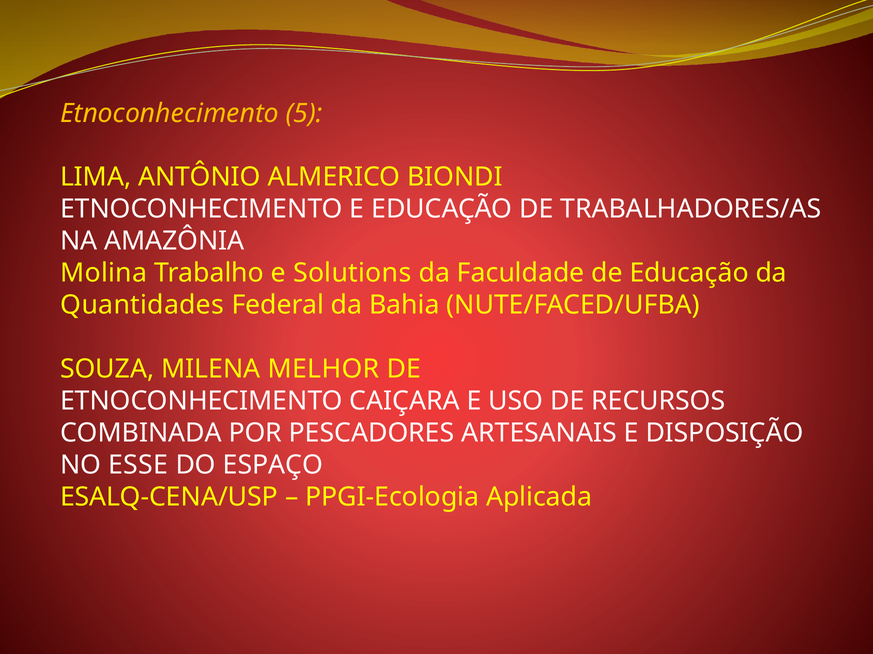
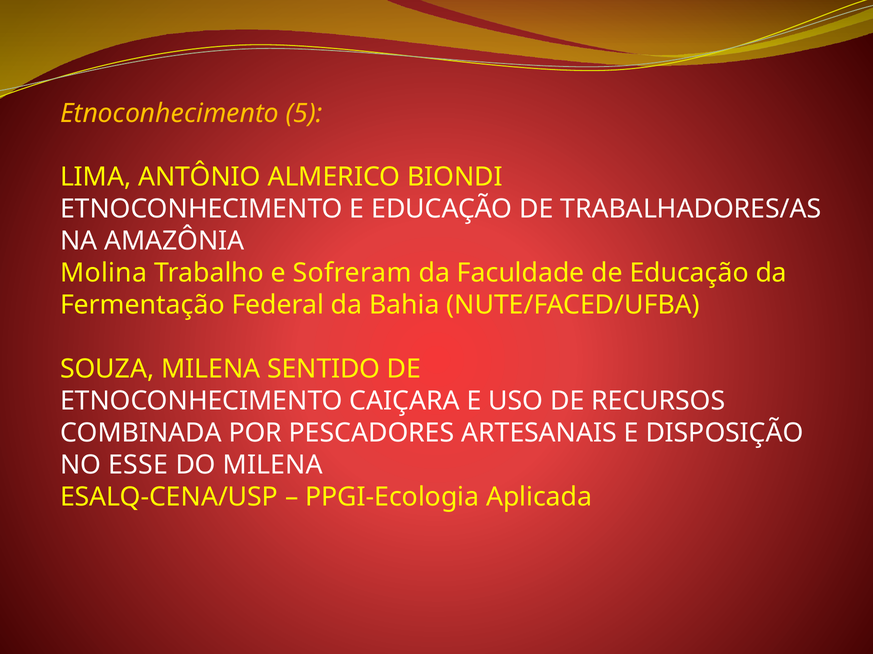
Solutions: Solutions -> Sofreram
Quantidades: Quantidades -> Fermentação
MELHOR: MELHOR -> SENTIDO
DO ESPAÇO: ESPAÇO -> MILENA
